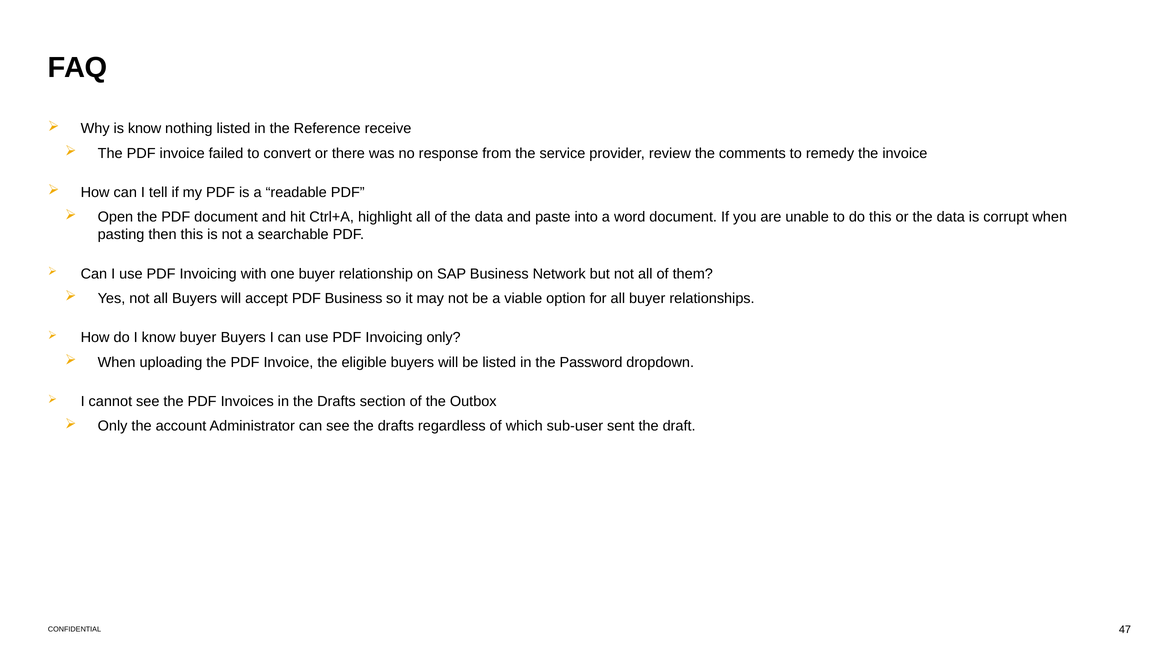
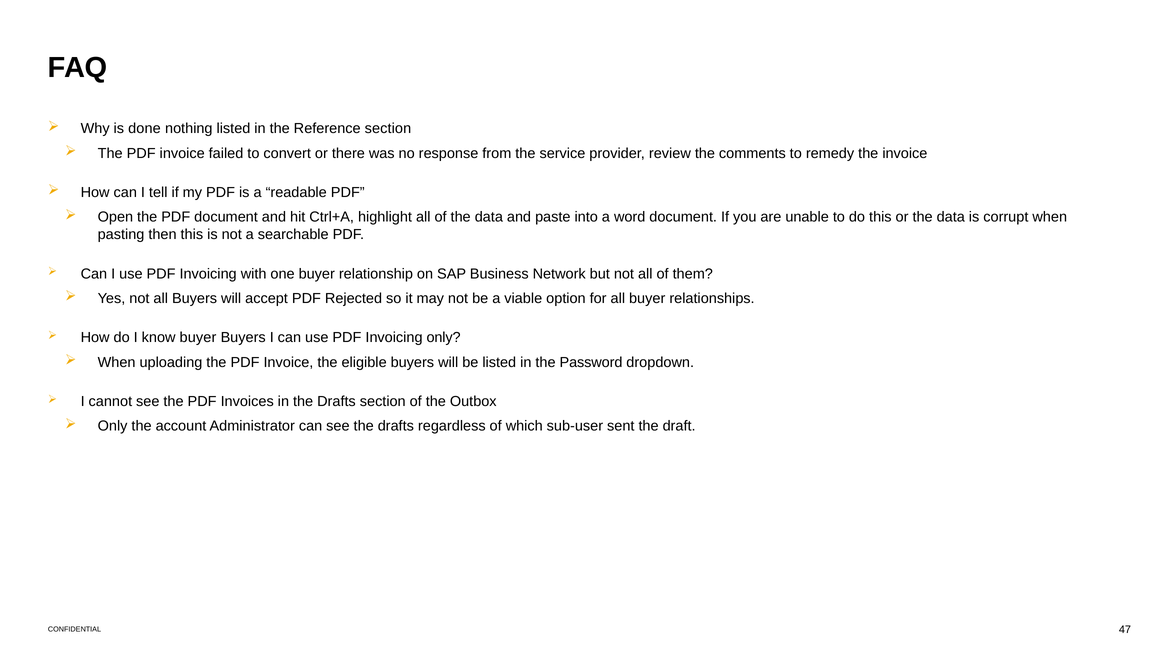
is know: know -> done
Reference receive: receive -> section
PDF Business: Business -> Rejected
